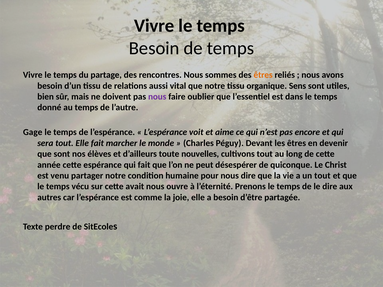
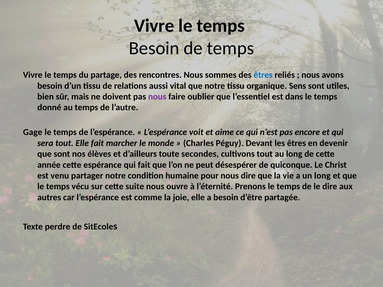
êtres at (263, 75) colour: orange -> blue
nouvelles: nouvelles -> secondes
un tout: tout -> long
avait: avait -> suite
